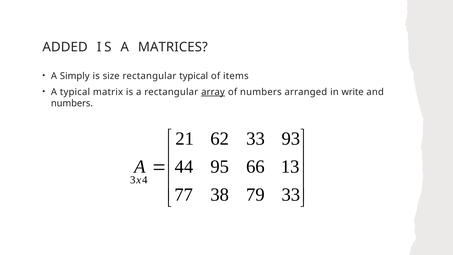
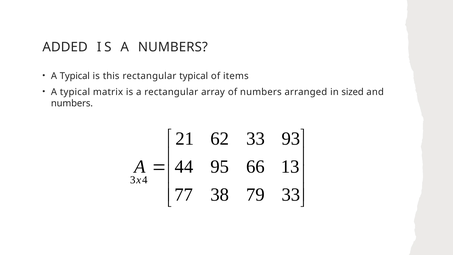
A MATRICES: MATRICES -> NUMBERS
Simply at (75, 76): Simply -> Typical
size: size -> this
array underline: present -> none
write: write -> sized
